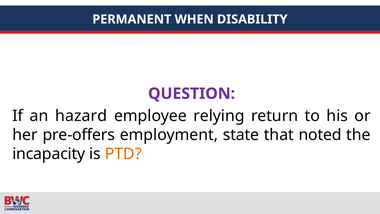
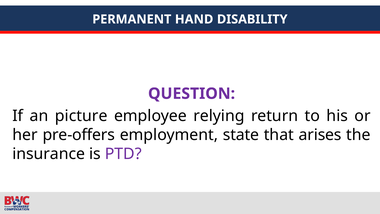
WHEN: WHEN -> HAND
hazard: hazard -> picture
noted: noted -> arises
incapacity: incapacity -> insurance
PTD colour: orange -> purple
